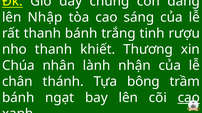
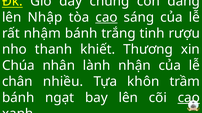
cao at (106, 17) underline: none -> present
rất thanh: thanh -> nhậm
thánh: thánh -> nhiều
bông: bông -> khôn
